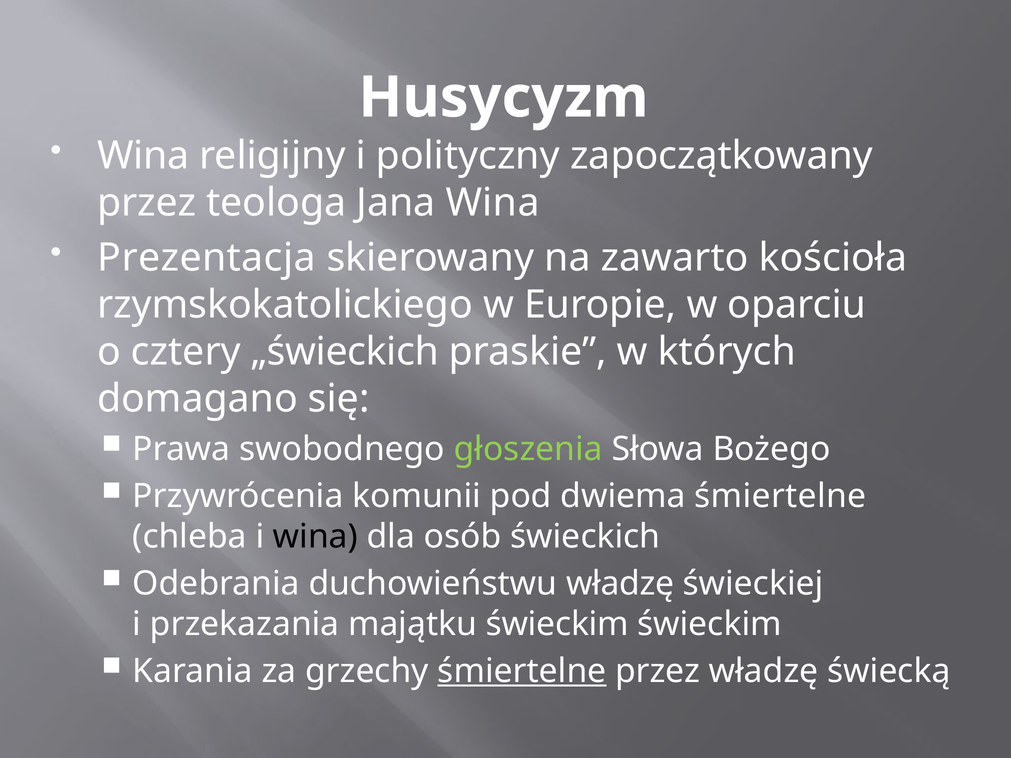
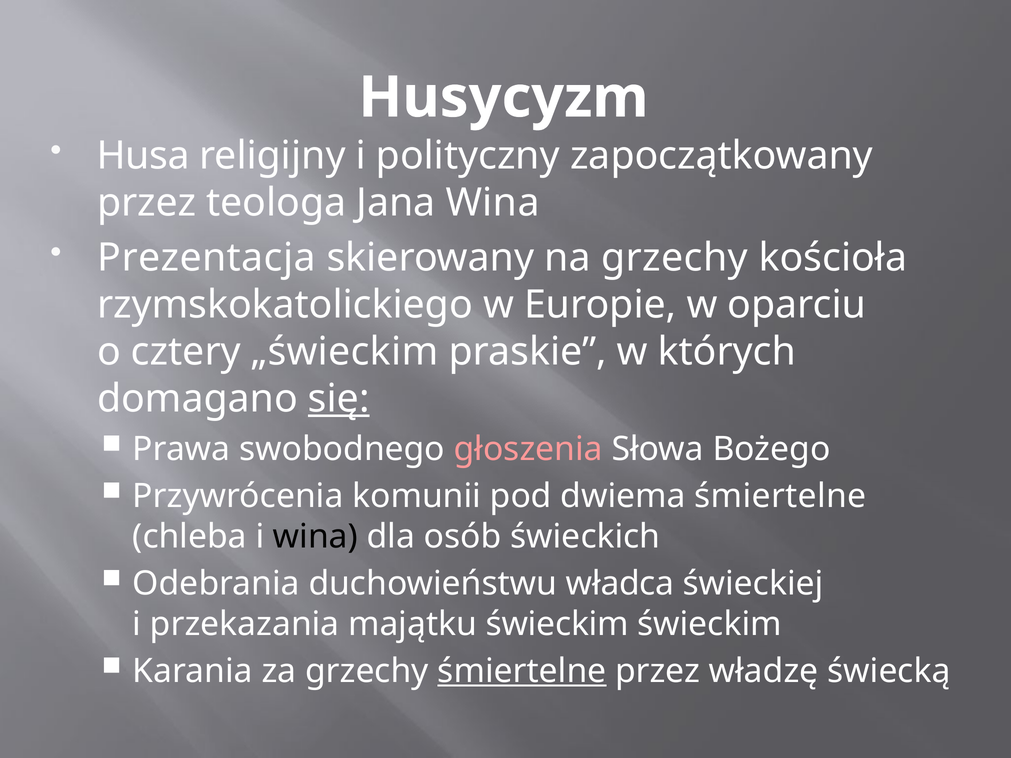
Wina at (143, 156): Wina -> Husa
na zawarto: zawarto -> grzechy
„świeckich: „świeckich -> „świeckim
się underline: none -> present
głoszenia colour: light green -> pink
duchowieństwu władzę: władzę -> władca
